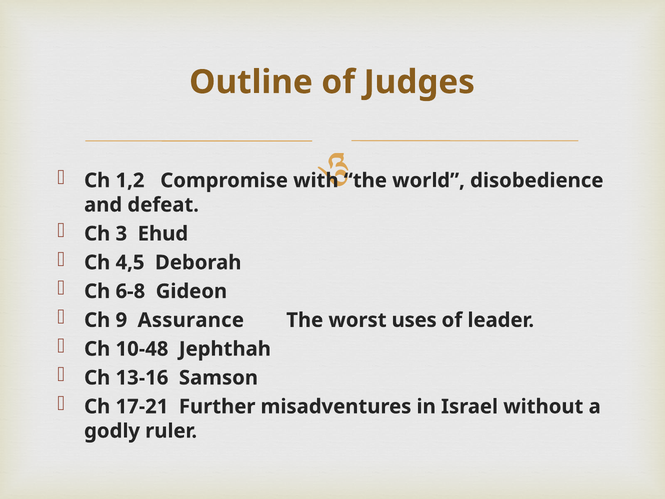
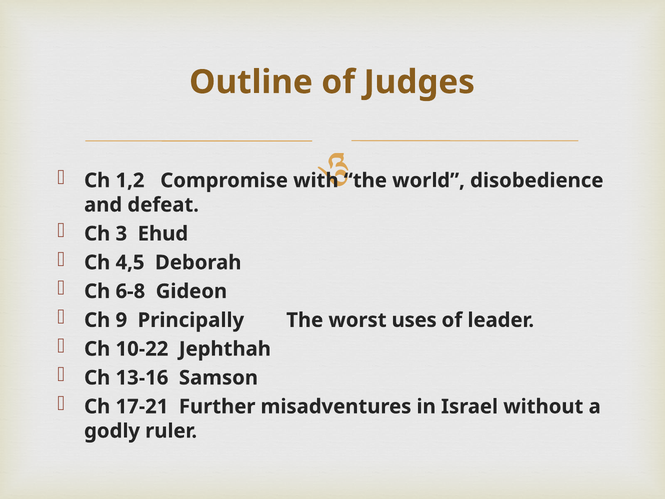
Assurance: Assurance -> Principally
10-48: 10-48 -> 10-22
